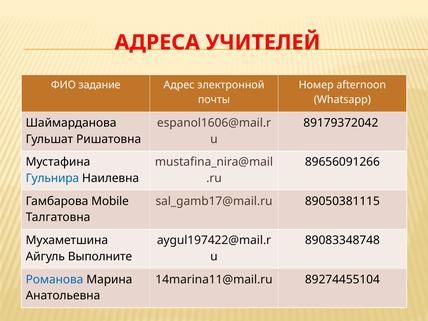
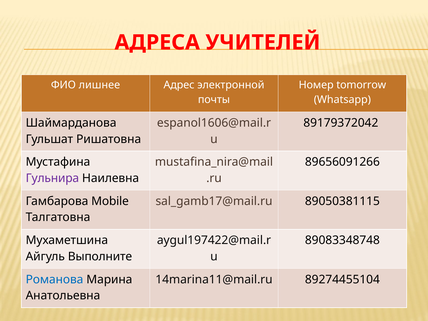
задание: задание -> лишнее
afternoon: afternoon -> tomorrow
Гульнира colour: blue -> purple
